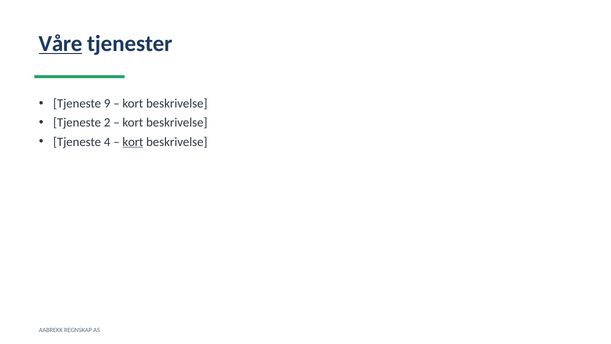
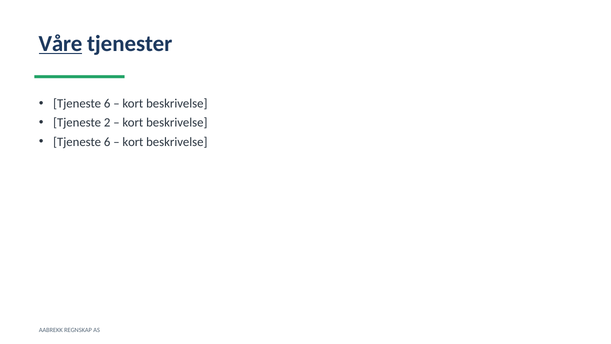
9 at (107, 103): 9 -> 6
4 at (107, 142): 4 -> 6
kort at (133, 142) underline: present -> none
